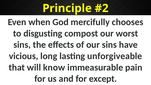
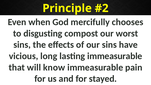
lasting unforgiveable: unforgiveable -> immeasurable
except: except -> stayed
